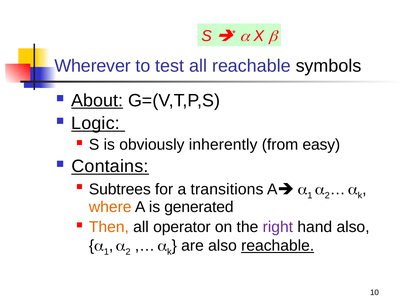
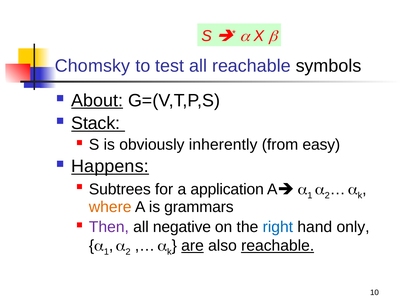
Wherever: Wherever -> Chomsky
Logic: Logic -> Stack
Contains: Contains -> Happens
transitions: transitions -> application
generated: generated -> grammars
Then colour: orange -> purple
operator: operator -> negative
right colour: purple -> blue
hand also: also -> only
are underline: none -> present
